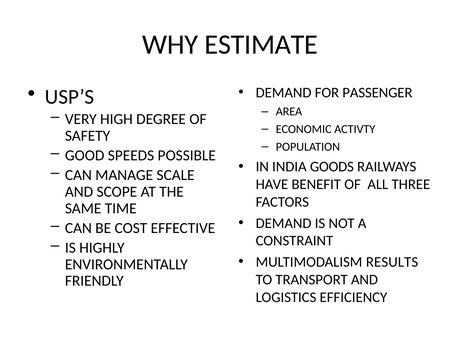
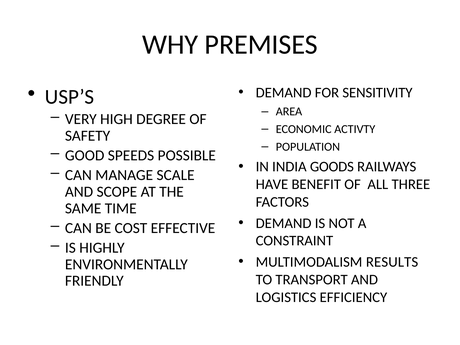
ESTIMATE: ESTIMATE -> PREMISES
PASSENGER: PASSENGER -> SENSITIVITY
